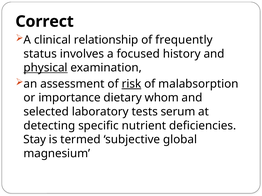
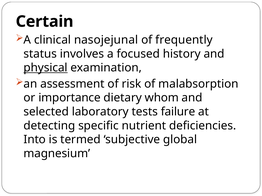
Correct: Correct -> Certain
relationship: relationship -> nasojejunal
risk underline: present -> none
serum: serum -> failure
Stay: Stay -> Into
